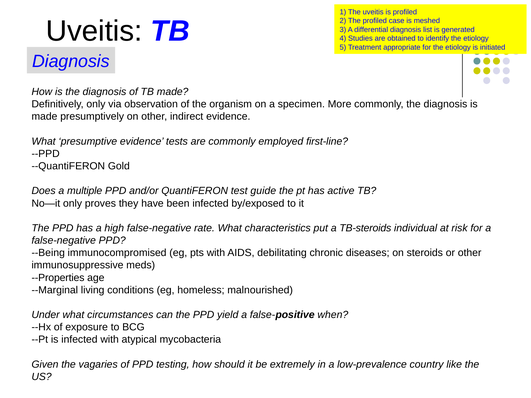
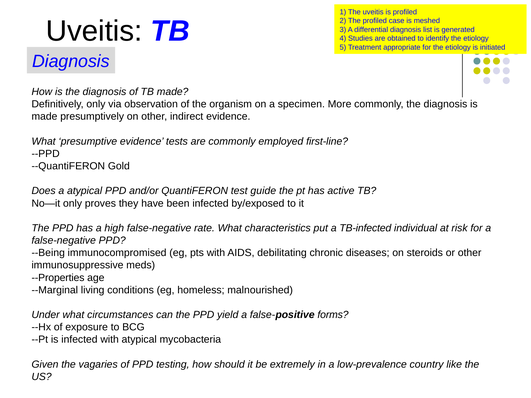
a multiple: multiple -> atypical
TB-steroids: TB-steroids -> TB-infected
when: when -> forms
